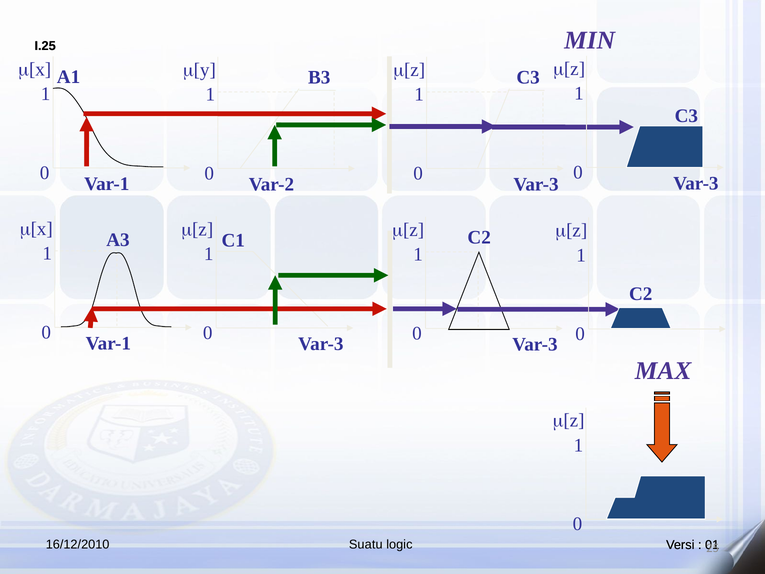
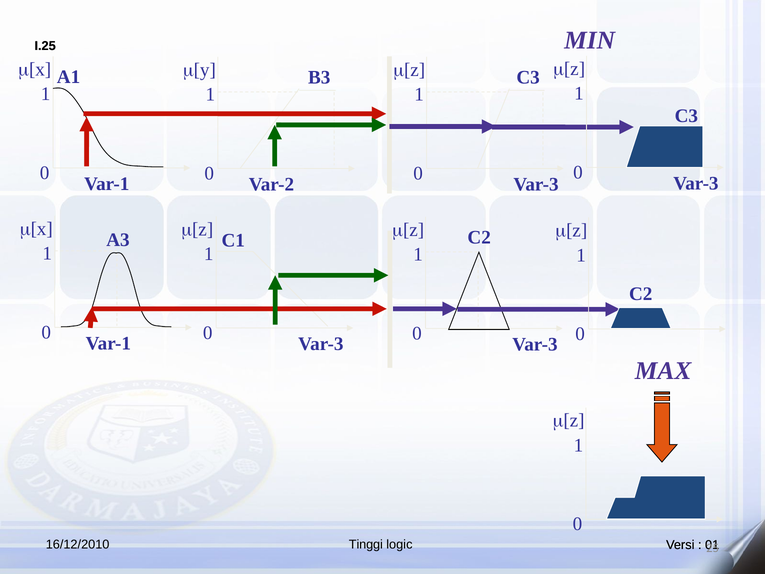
Suatu: Suatu -> Tinggi
